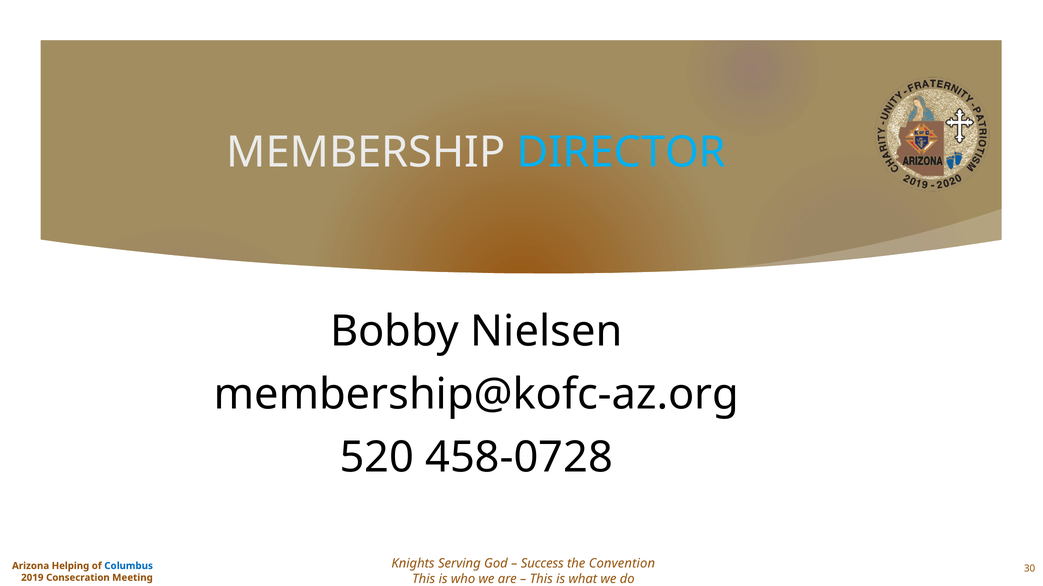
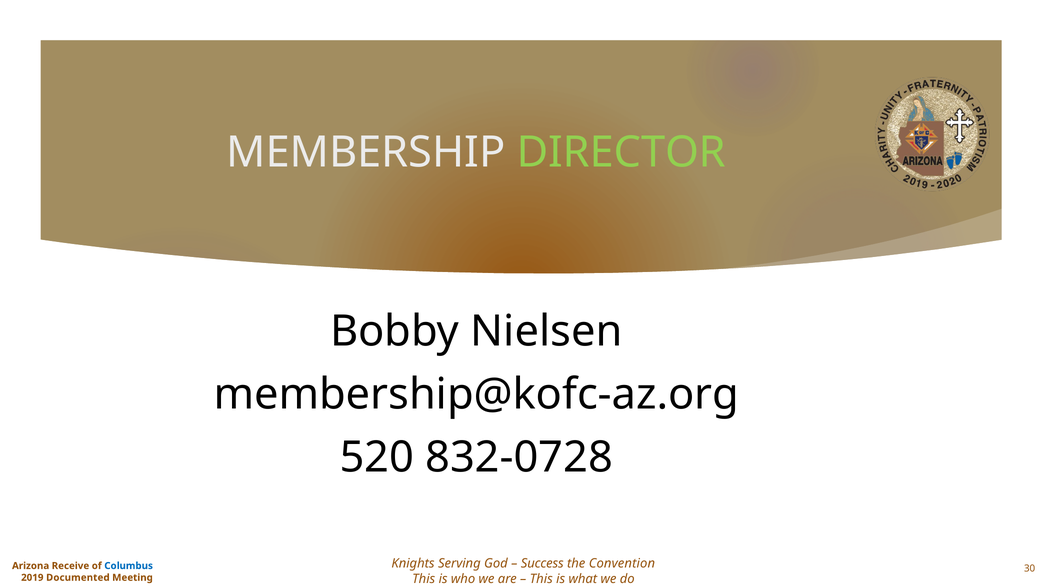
DIRECTOR colour: light blue -> light green
458-0728: 458-0728 -> 832-0728
Helping: Helping -> Receive
Consecration: Consecration -> Documented
